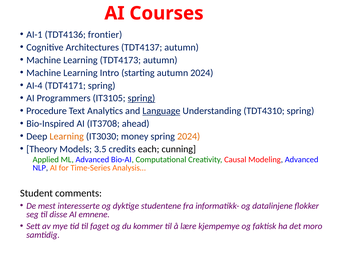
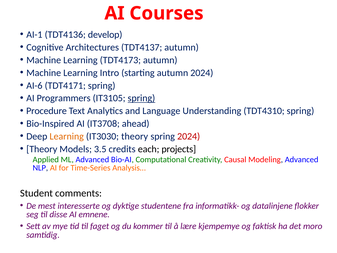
frontier: frontier -> develop
AI-4: AI-4 -> AI-6
Language underline: present -> none
IT3030 money: money -> theory
2024 at (189, 136) colour: orange -> red
cunning: cunning -> projects
